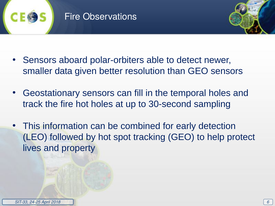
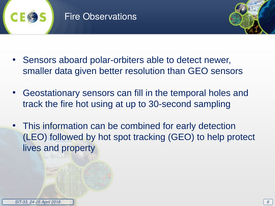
hot holes: holes -> using
